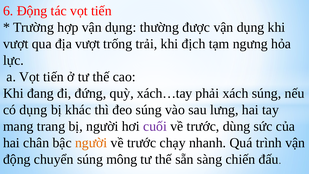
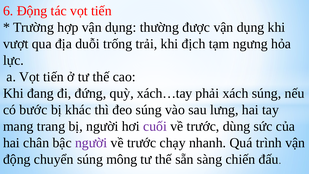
địa vượt: vượt -> duỗi
có dụng: dụng -> bước
người at (91, 143) colour: orange -> purple
